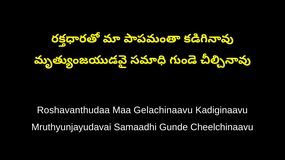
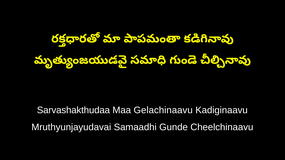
Roshavanthudaa: Roshavanthudaa -> Sarvashakthudaa
